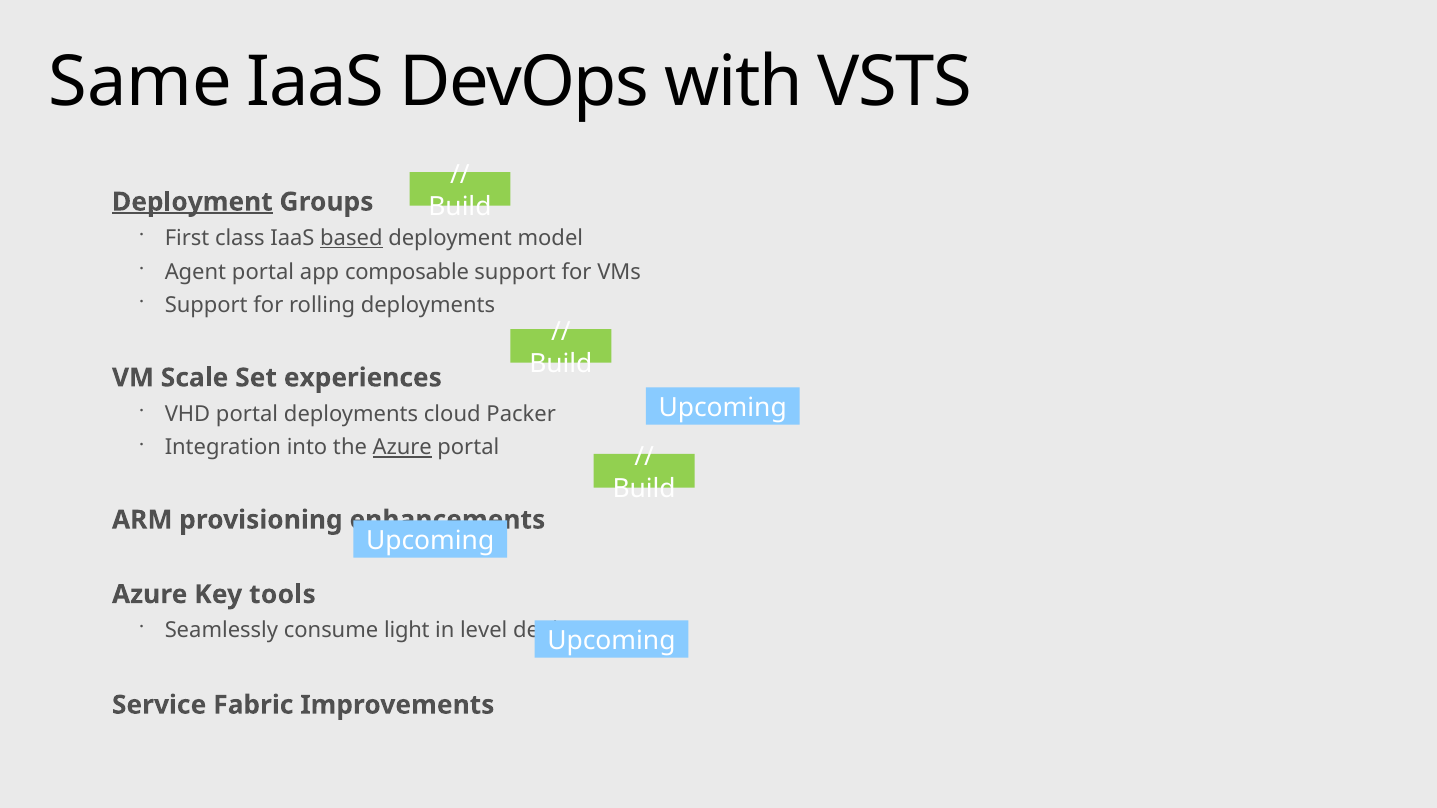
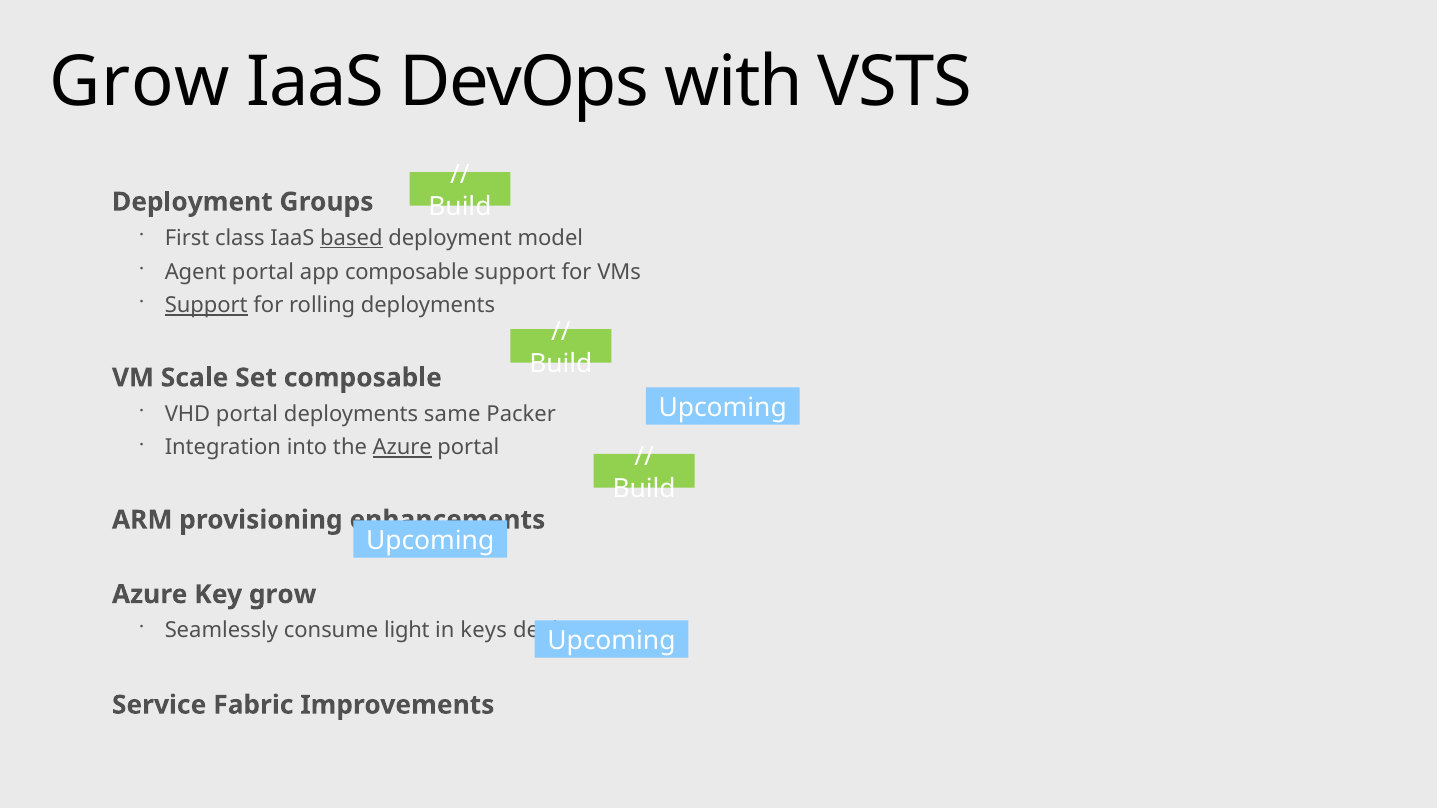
Same at (140, 82): Same -> Grow
Deployment at (192, 202) underline: present -> none
Support at (206, 306) underline: none -> present
Set experiences: experiences -> composable
cloud: cloud -> same
Key tools: tools -> grow
level: level -> keys
